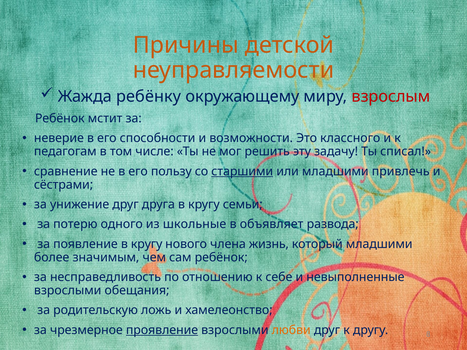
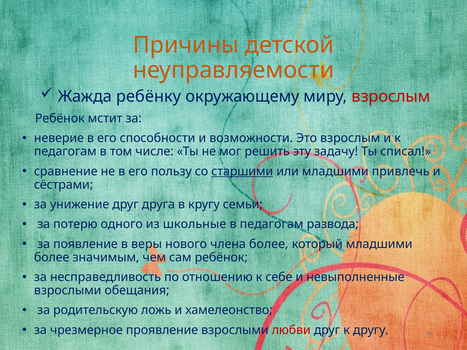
Это классного: классного -> взрослым
в объявляет: объявляет -> педагогам
появление в кругу: кругу -> веры
члена жизнь: жизнь -> более
проявление underline: present -> none
любви colour: orange -> red
